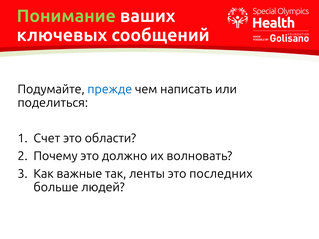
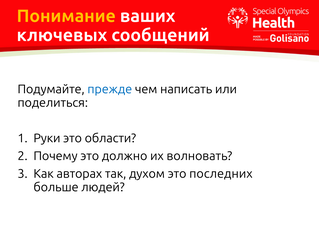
Понимание colour: light green -> yellow
Счет: Счет -> Руки
важные: важные -> авторах
ленты: ленты -> духом
